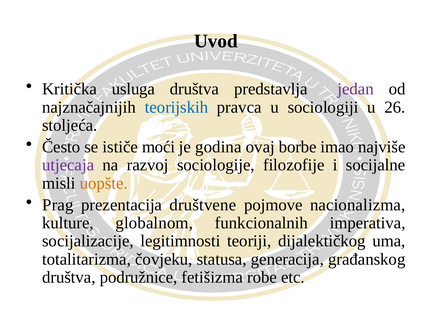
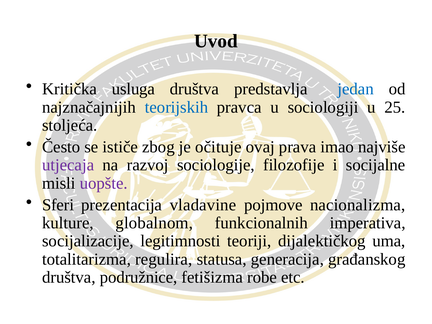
jedan colour: purple -> blue
26: 26 -> 25
moći: moći -> zbog
godina: godina -> očituje
borbe: borbe -> prava
uopšte colour: orange -> purple
Prag: Prag -> Sferi
društvene: društvene -> vladavine
čovjeku: čovjeku -> regulira
